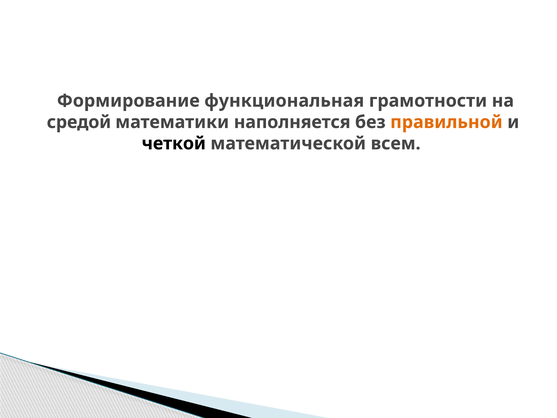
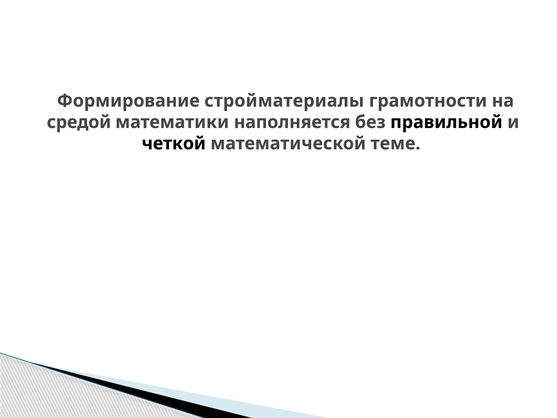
функциональная: функциональная -> стройматериалы
правильной colour: orange -> black
всем: всем -> теме
